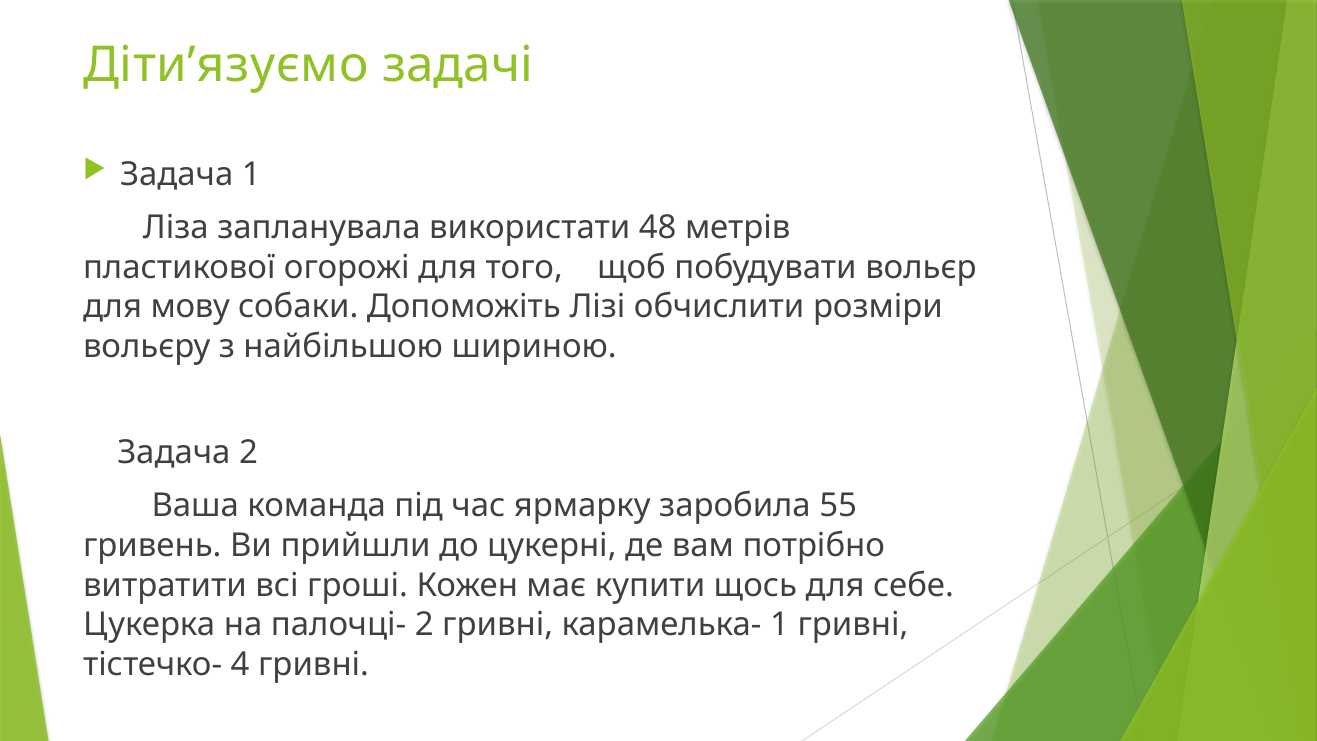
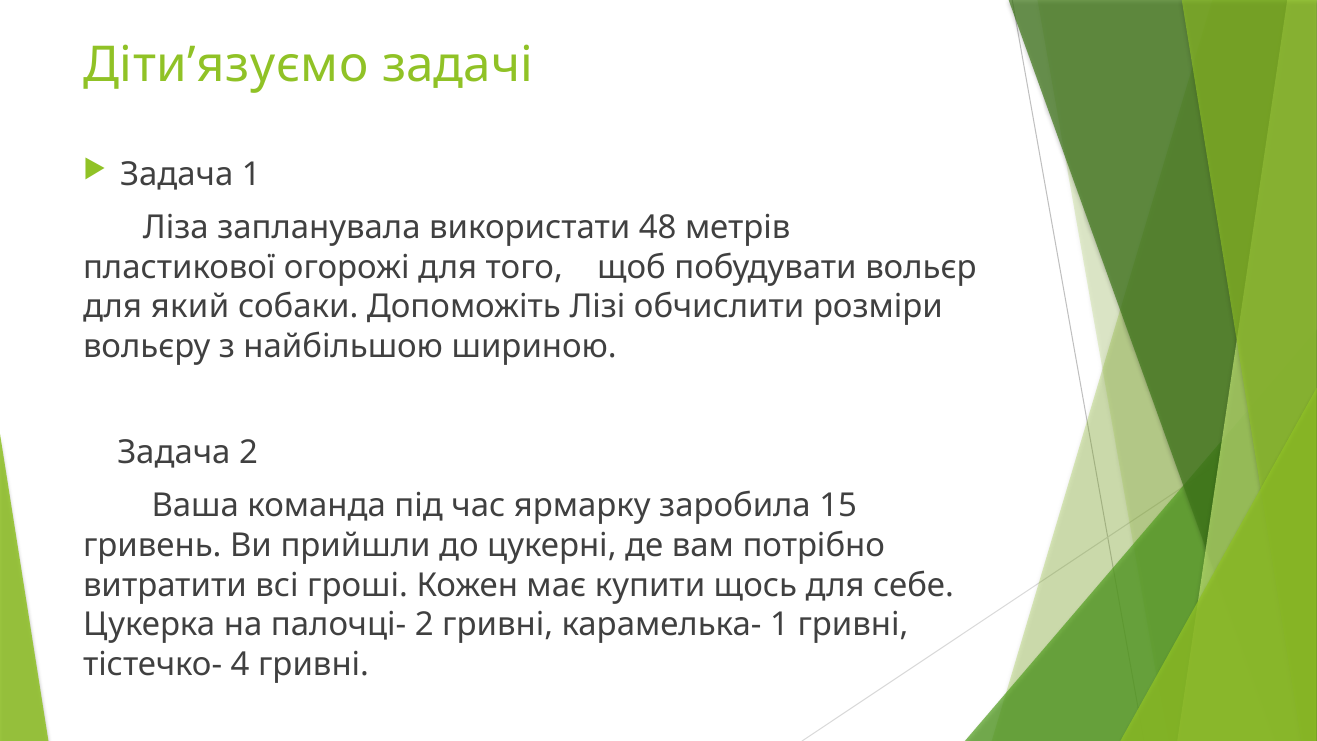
мову: мову -> який
55: 55 -> 15
